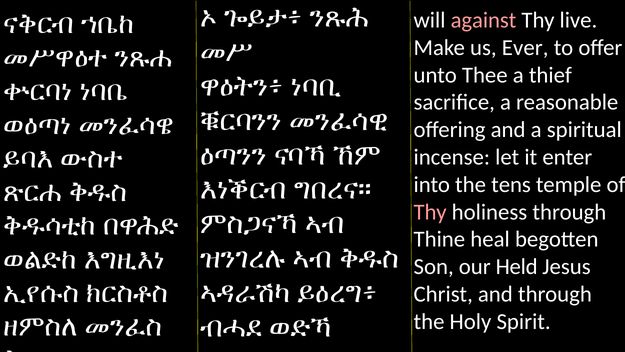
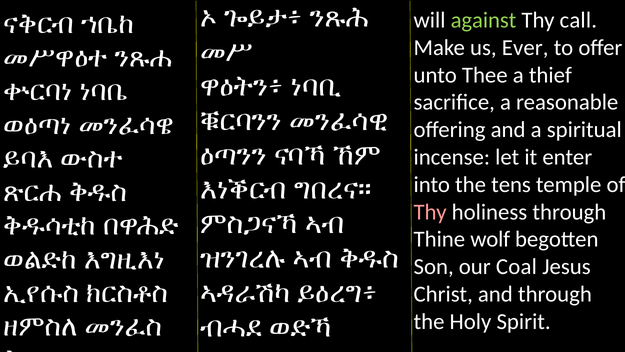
against colour: pink -> light green
live: live -> call
heal: heal -> wolf
Held: Held -> Coal
